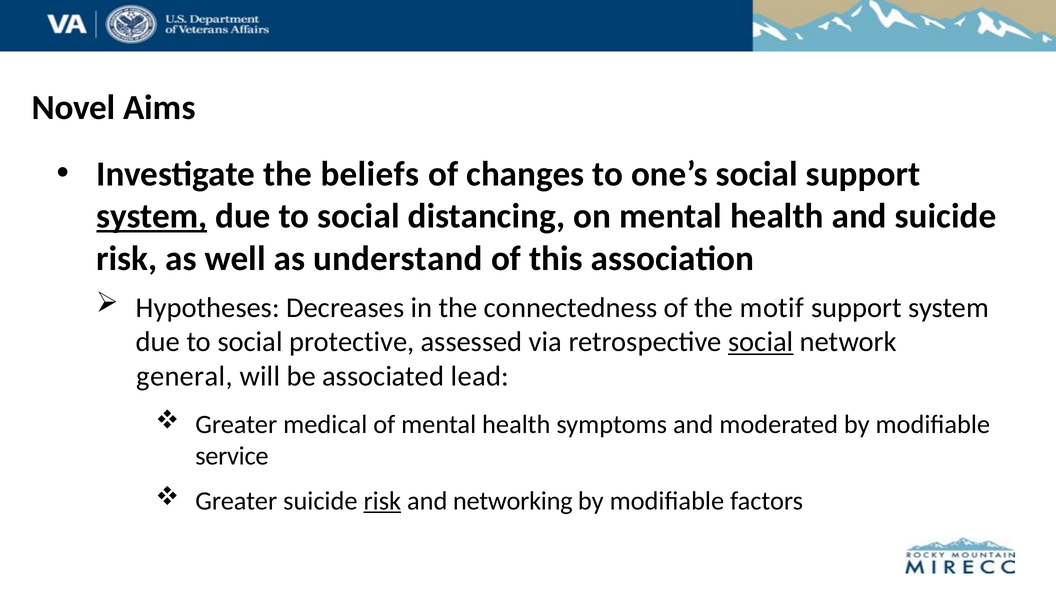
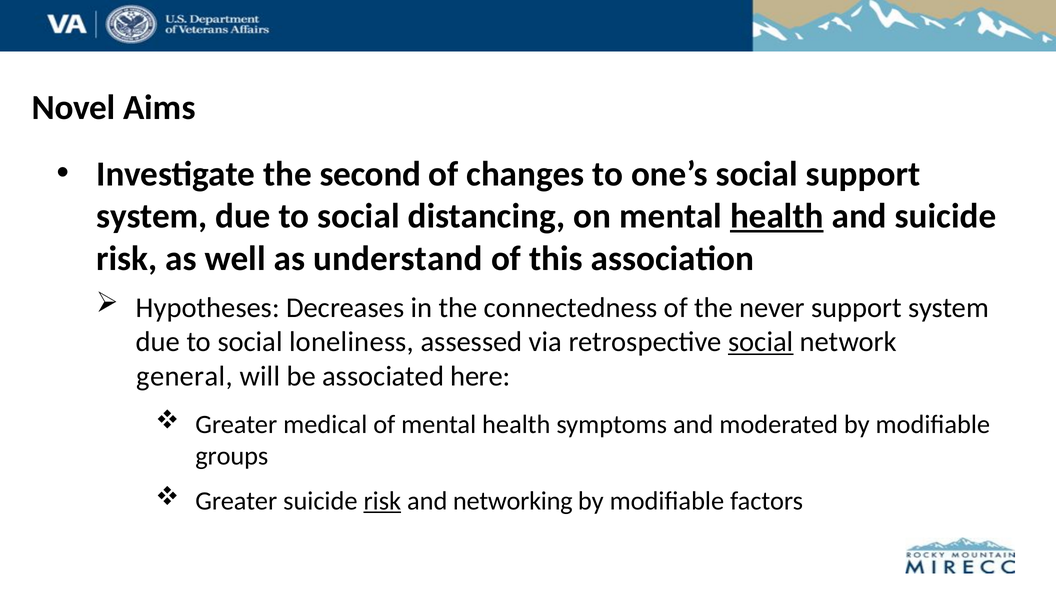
beliefs: beliefs -> second
system at (152, 216) underline: present -> none
health at (777, 216) underline: none -> present
motif: motif -> never
protective: protective -> loneliness
lead: lead -> here
service: service -> groups
